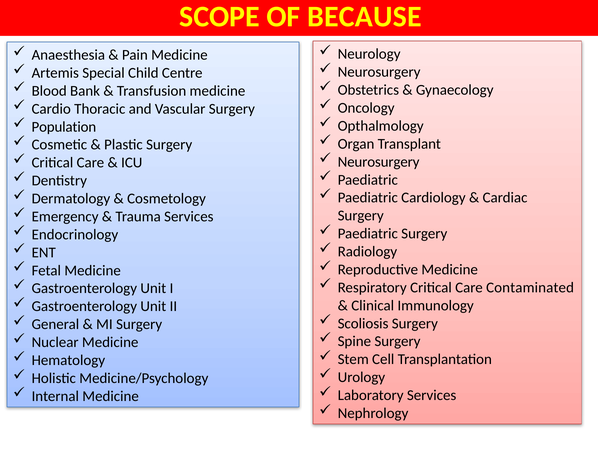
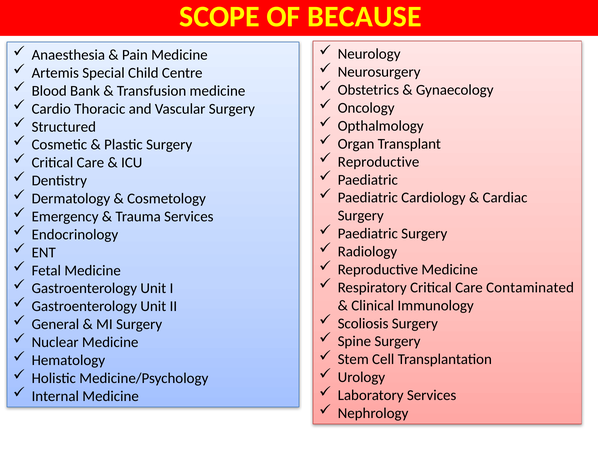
Population: Population -> Structured
Neurosurgery at (379, 162): Neurosurgery -> Reproductive
